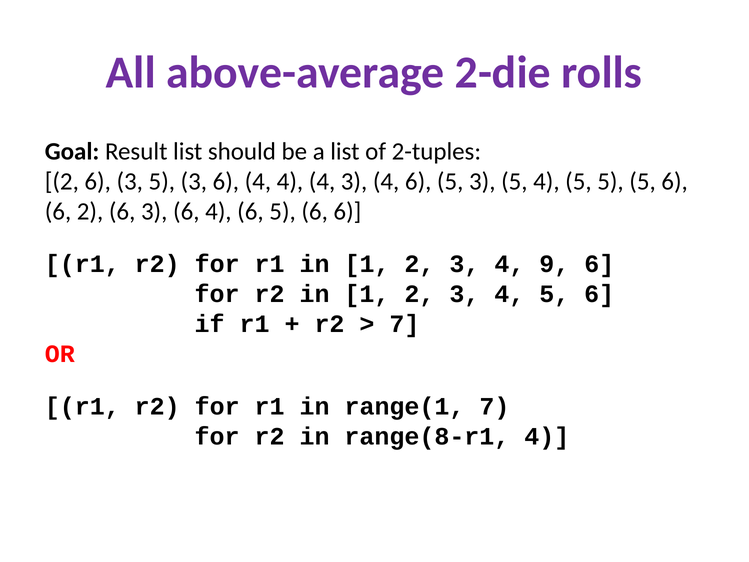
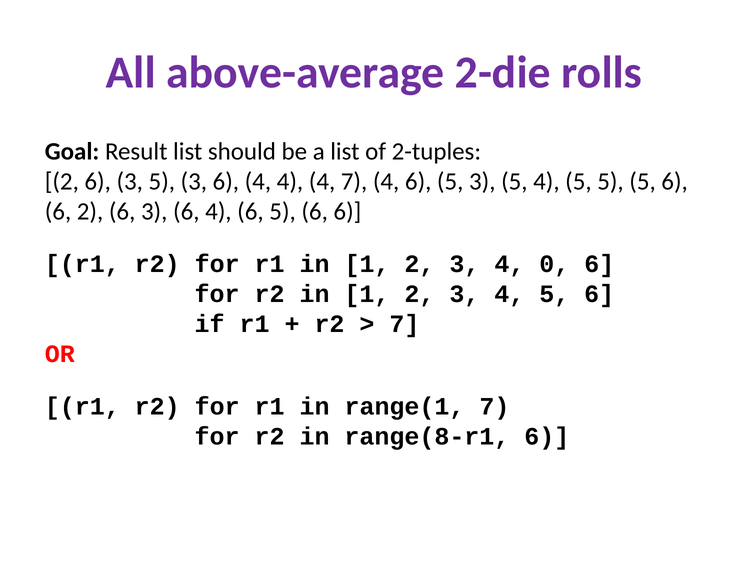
4 3: 3 -> 7
9: 9 -> 0
range(8-r1 4: 4 -> 6
